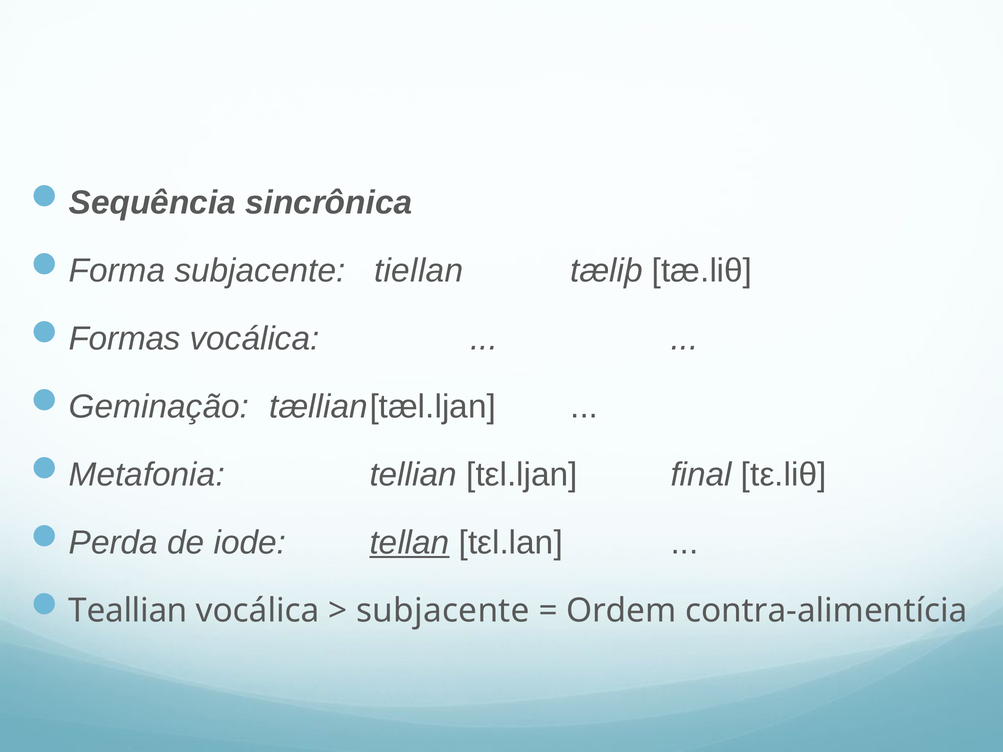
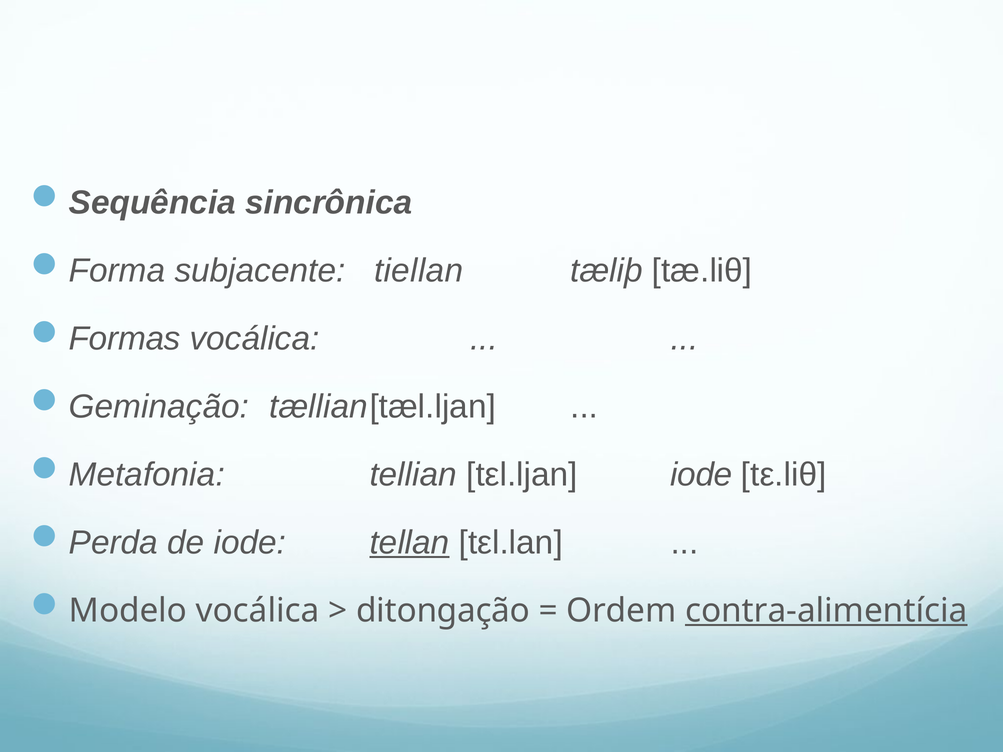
tεl.ljan final: final -> iode
Teallian: Teallian -> Modelo
subjacente at (443, 611): subjacente -> ditongação
contra-alimentícia underline: none -> present
